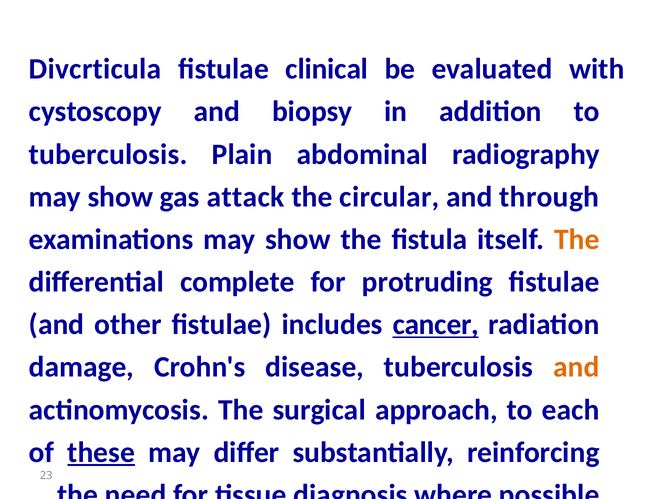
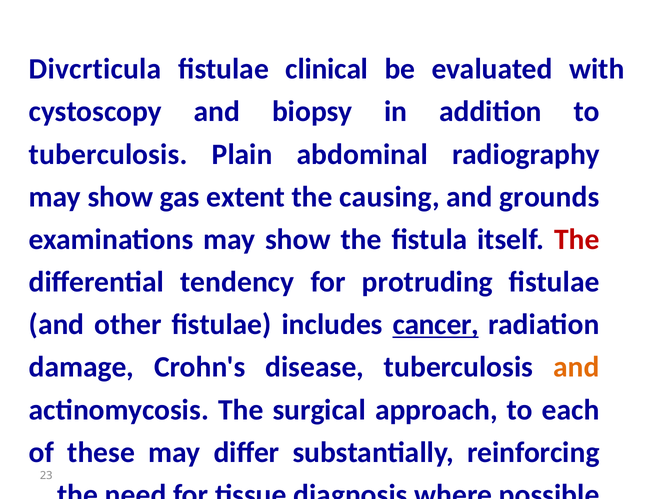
attack: attack -> extent
circular: circular -> causing
through: through -> grounds
The at (577, 239) colour: orange -> red
complete: complete -> tendency
these underline: present -> none
